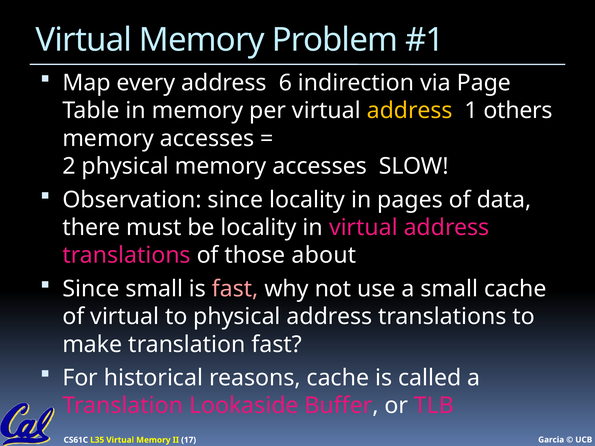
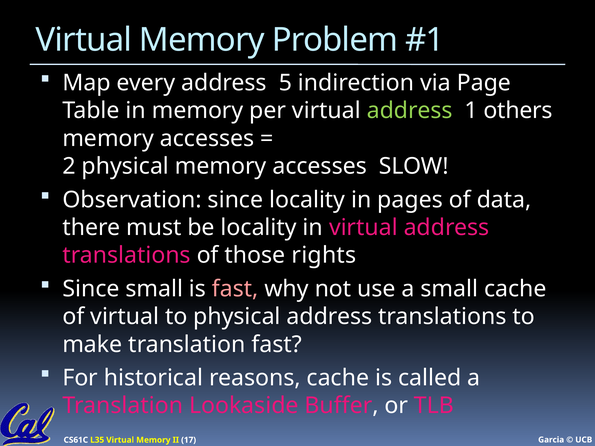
6: 6 -> 5
address at (410, 111) colour: yellow -> light green
about: about -> rights
